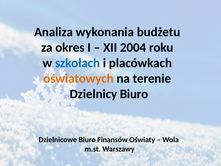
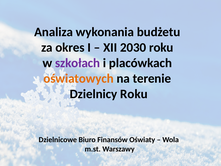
2004: 2004 -> 2030
szkołach colour: blue -> purple
Dzielnicy Biuro: Biuro -> Roku
